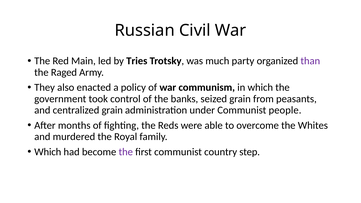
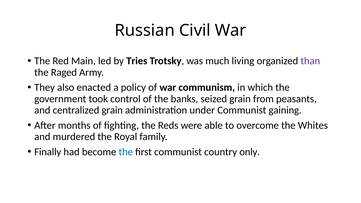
party: party -> living
people: people -> gaining
Which at (48, 152): Which -> Finally
the at (126, 152) colour: purple -> blue
step: step -> only
